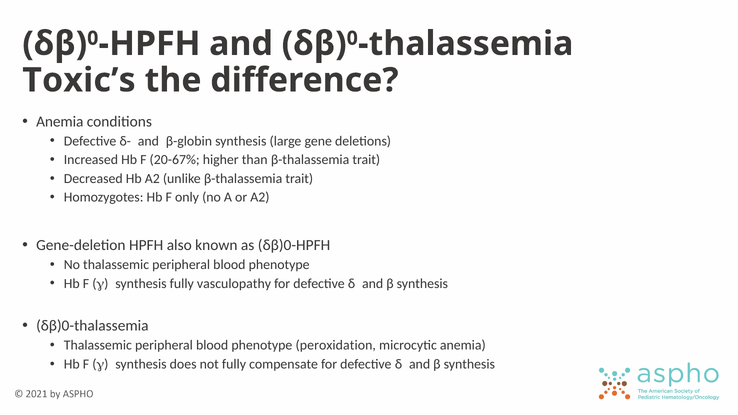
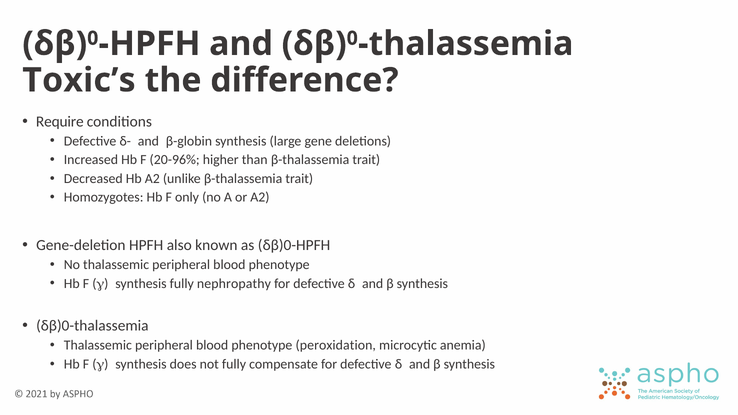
Anemia at (60, 121): Anemia -> Require
20-67%: 20-67% -> 20-96%
vasculopathy: vasculopathy -> nephropathy
